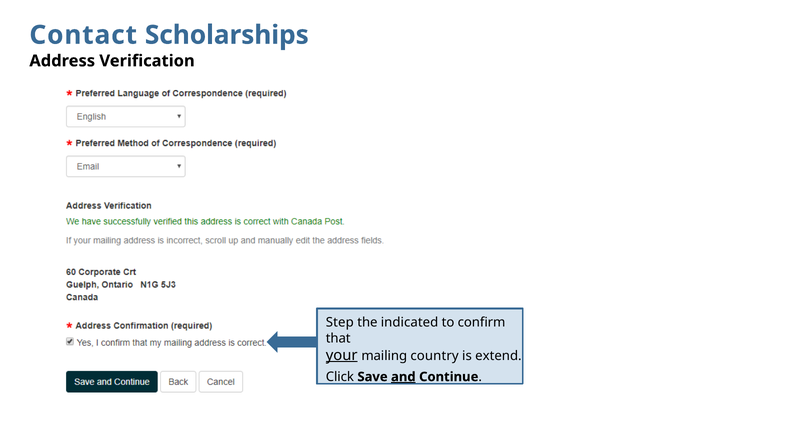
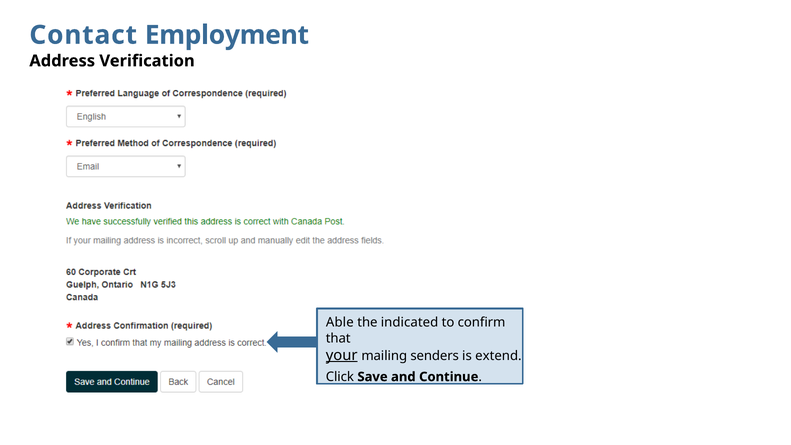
Scholarships: Scholarships -> Employment
Step: Step -> Able
country: country -> senders
and underline: present -> none
